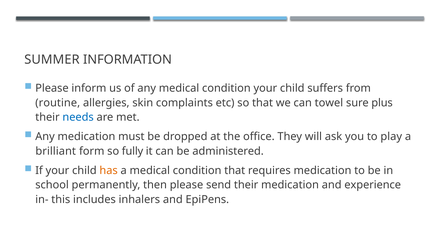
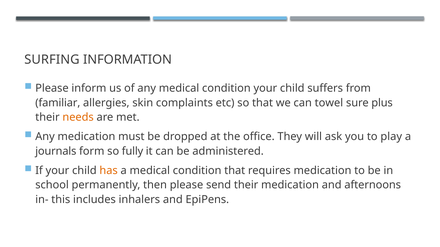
SUMMER: SUMMER -> SURFING
routine: routine -> familiar
needs colour: blue -> orange
brilliant: brilliant -> journals
experience: experience -> afternoons
